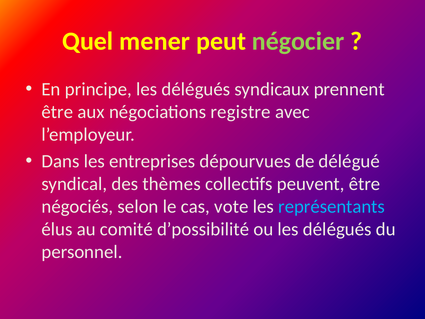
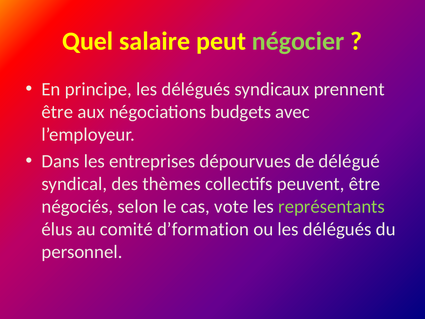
mener: mener -> salaire
registre: registre -> budgets
représentants colour: light blue -> light green
d’possibilité: d’possibilité -> d’formation
